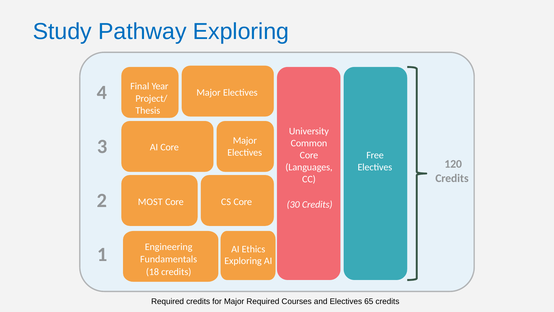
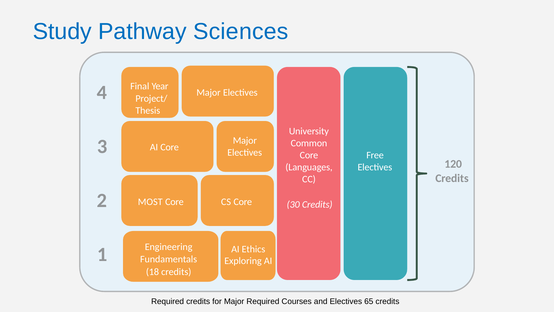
Pathway Exploring: Exploring -> Sciences
